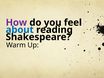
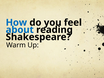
How colour: purple -> blue
